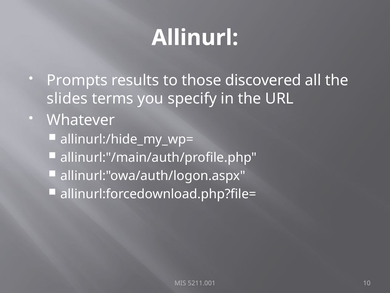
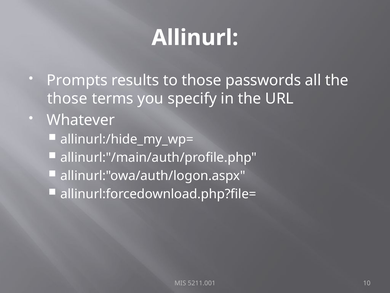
discovered: discovered -> passwords
slides at (67, 99): slides -> those
